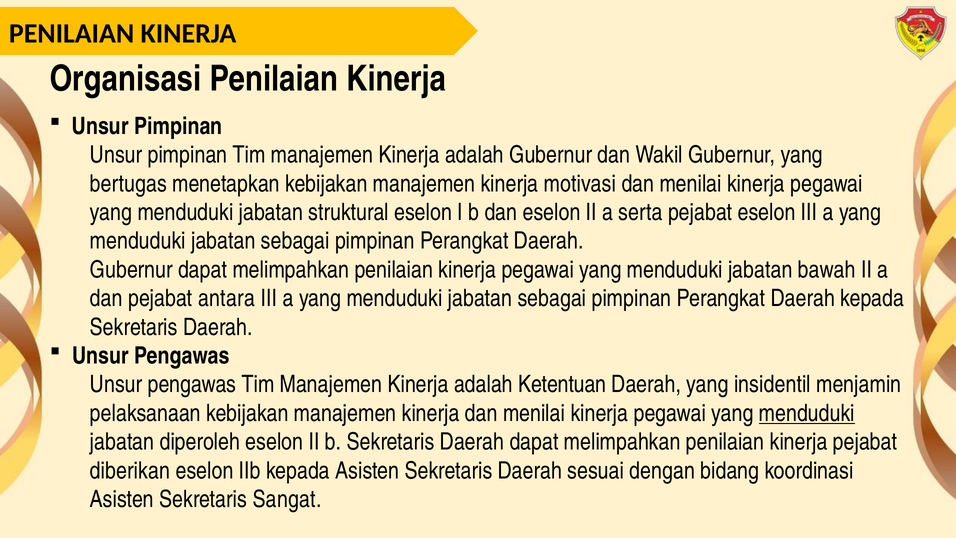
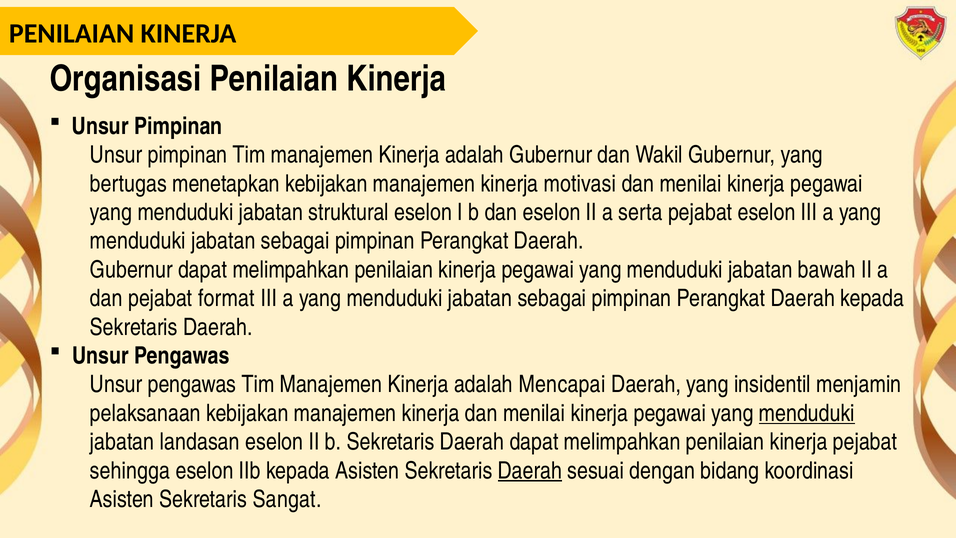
antara: antara -> format
Ketentuan: Ketentuan -> Mencapai
diperoleh: diperoleh -> landasan
diberikan: diberikan -> sehingga
Daerah at (530, 470) underline: none -> present
